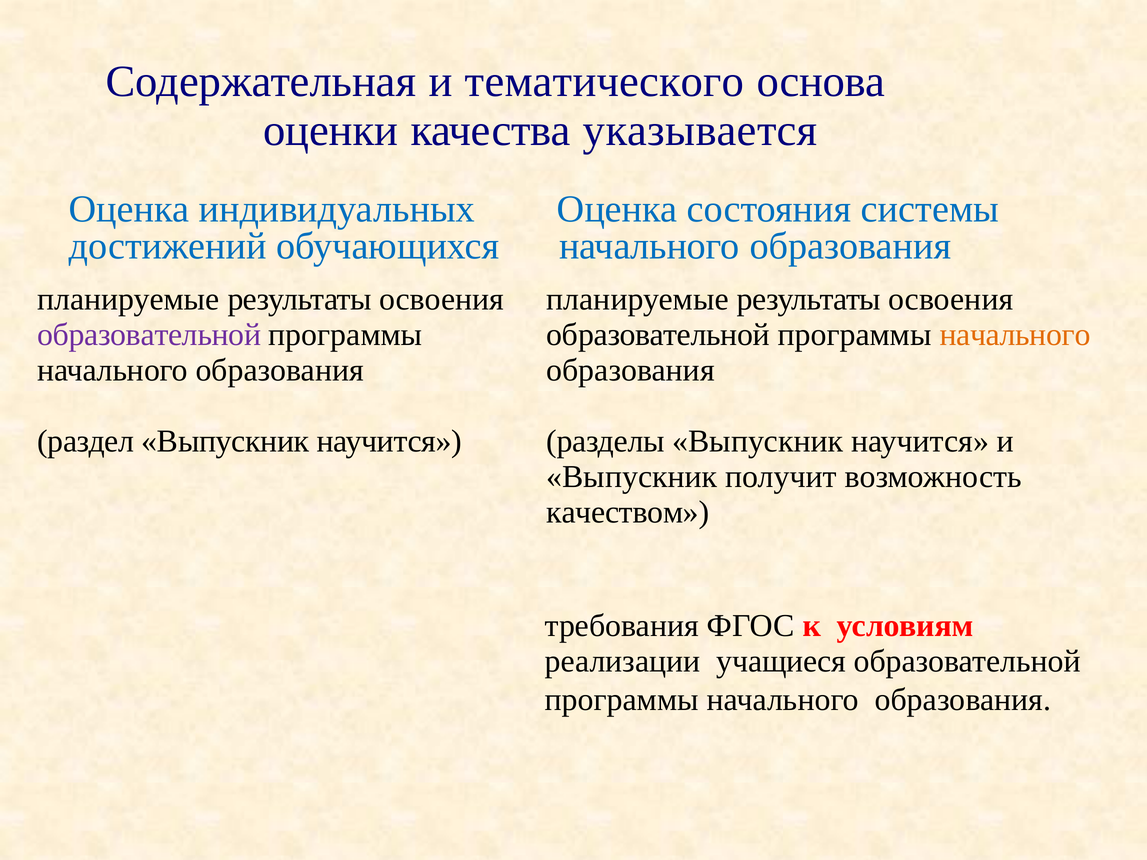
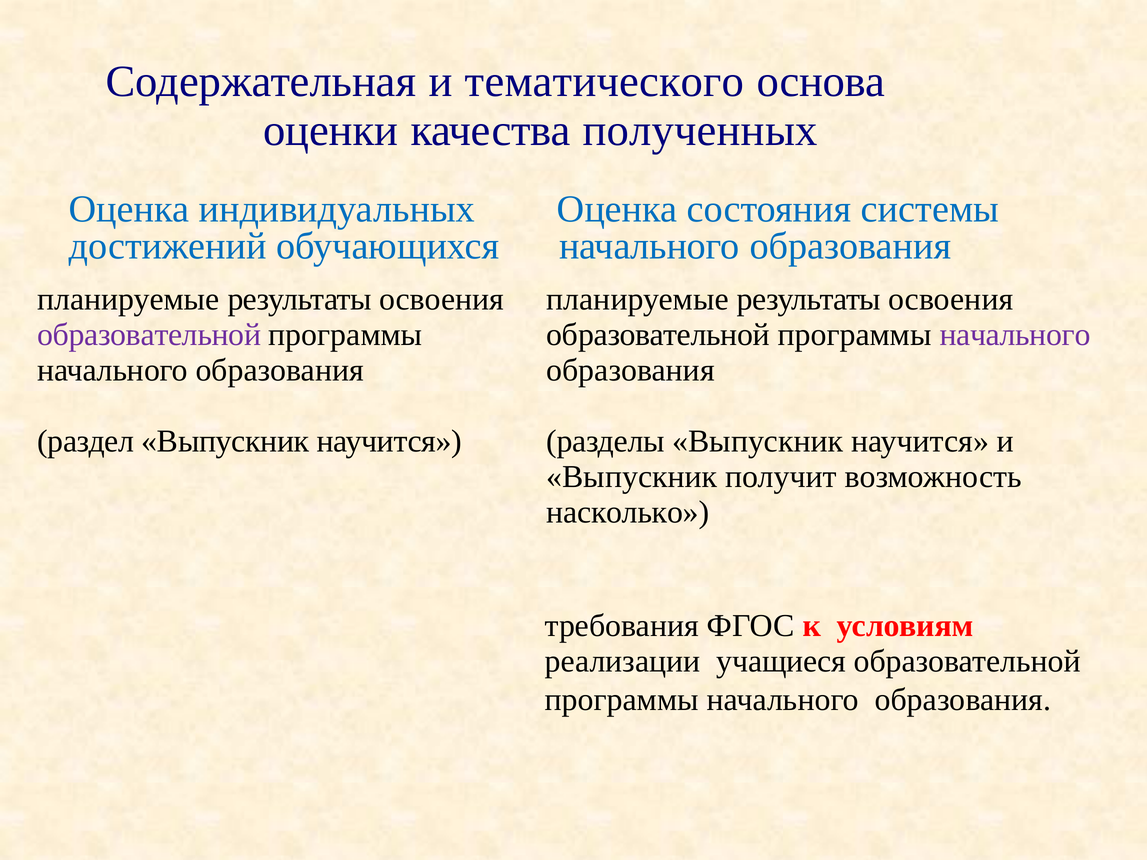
указывается: указывается -> полученных
начального at (1015, 335) colour: orange -> purple
качеством: качеством -> насколько
